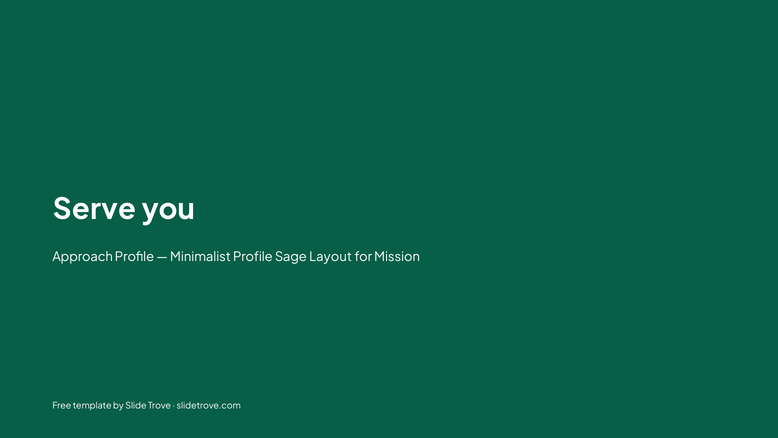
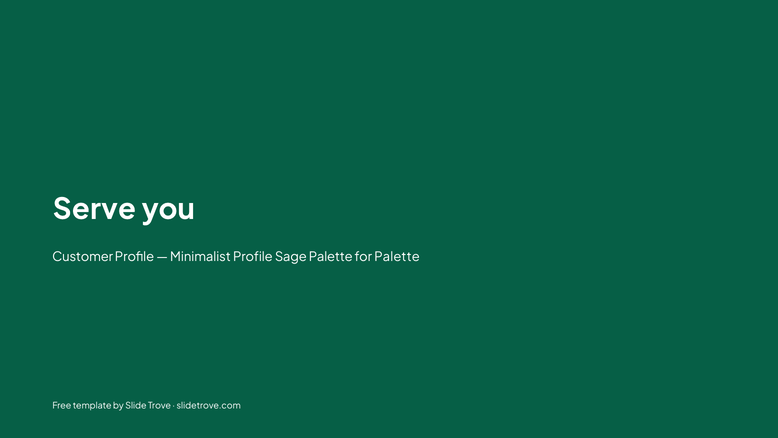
Approach: Approach -> Customer
Sage Layout: Layout -> Palette
for Mission: Mission -> Palette
